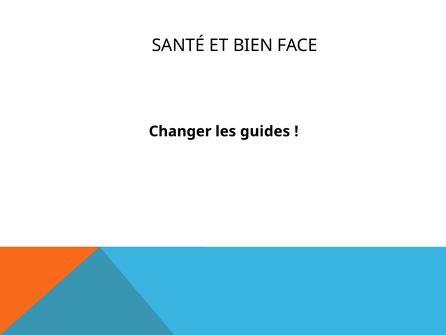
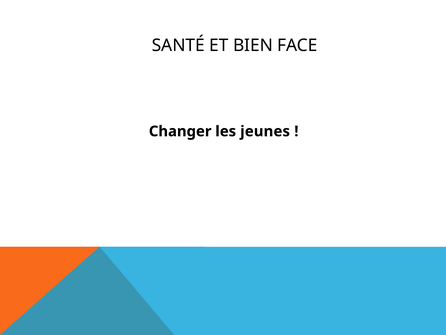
guides: guides -> jeunes
